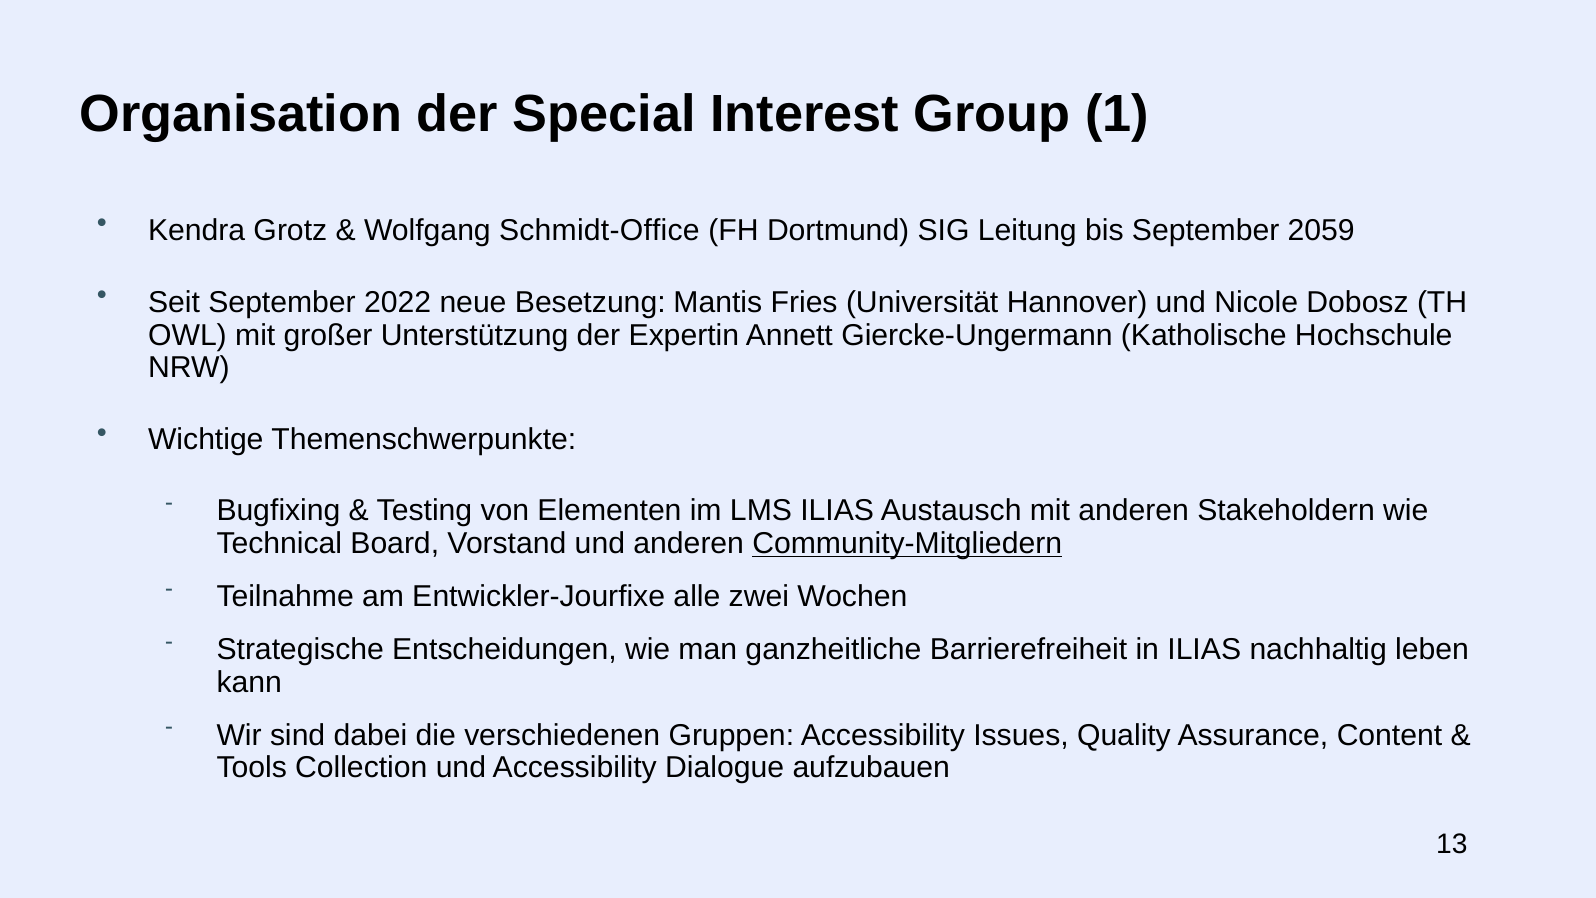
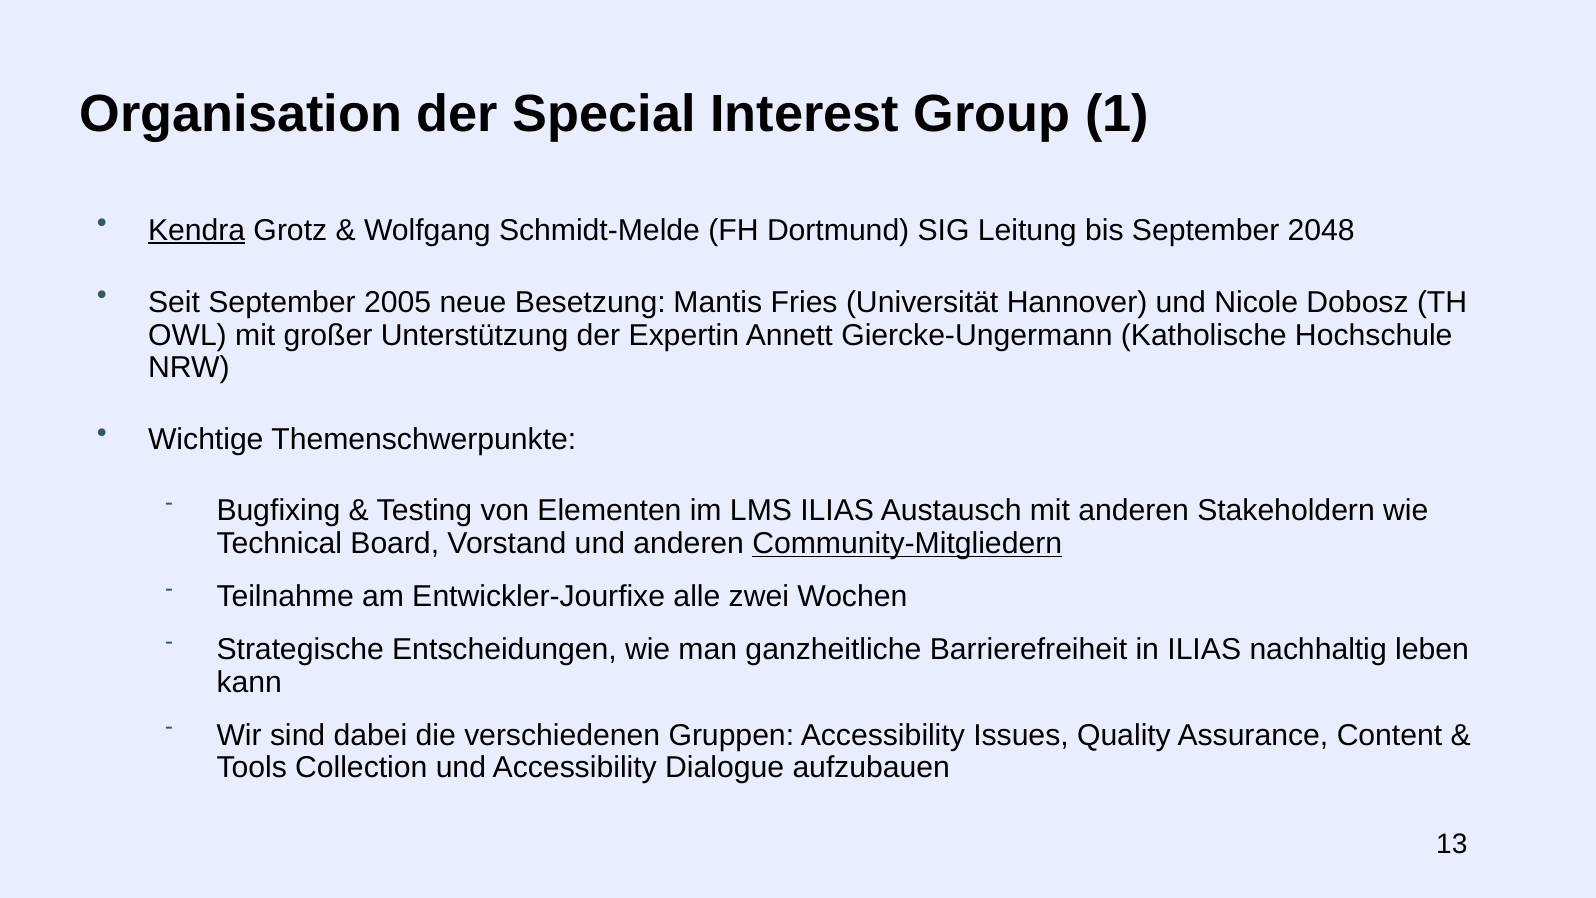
Kendra underline: none -> present
Schmidt-Office: Schmidt-Office -> Schmidt-Melde
2059: 2059 -> 2048
2022: 2022 -> 2005
